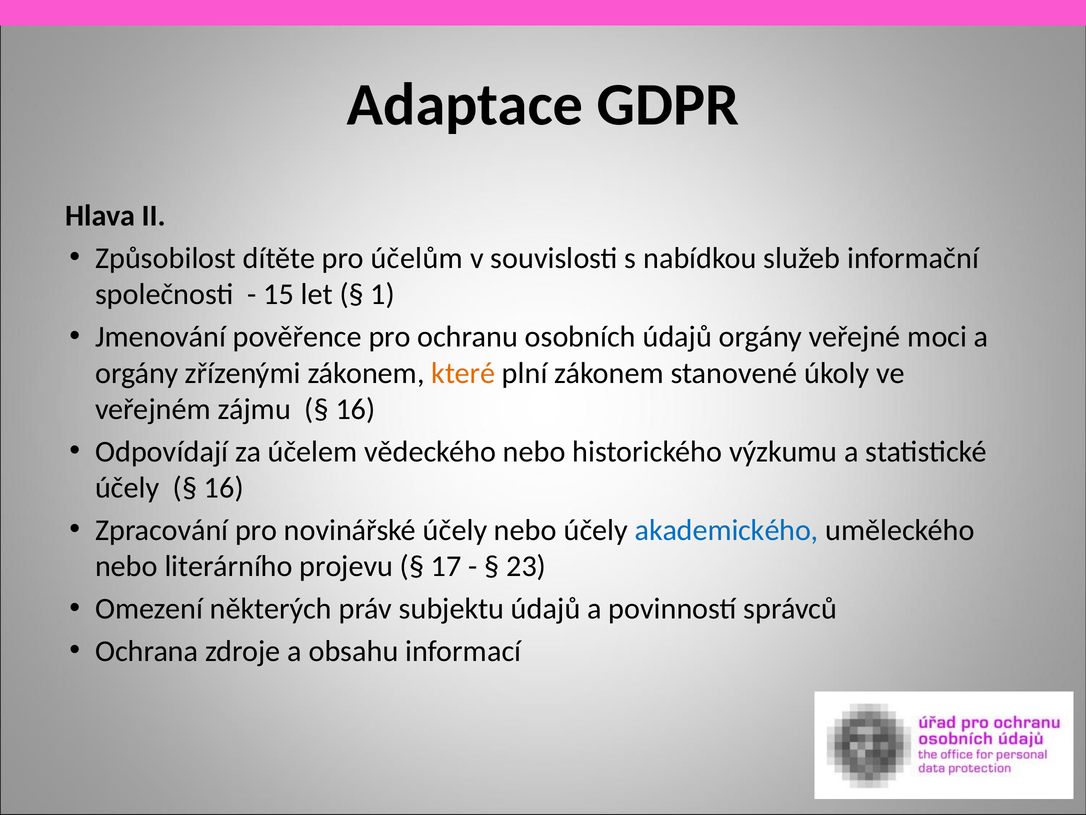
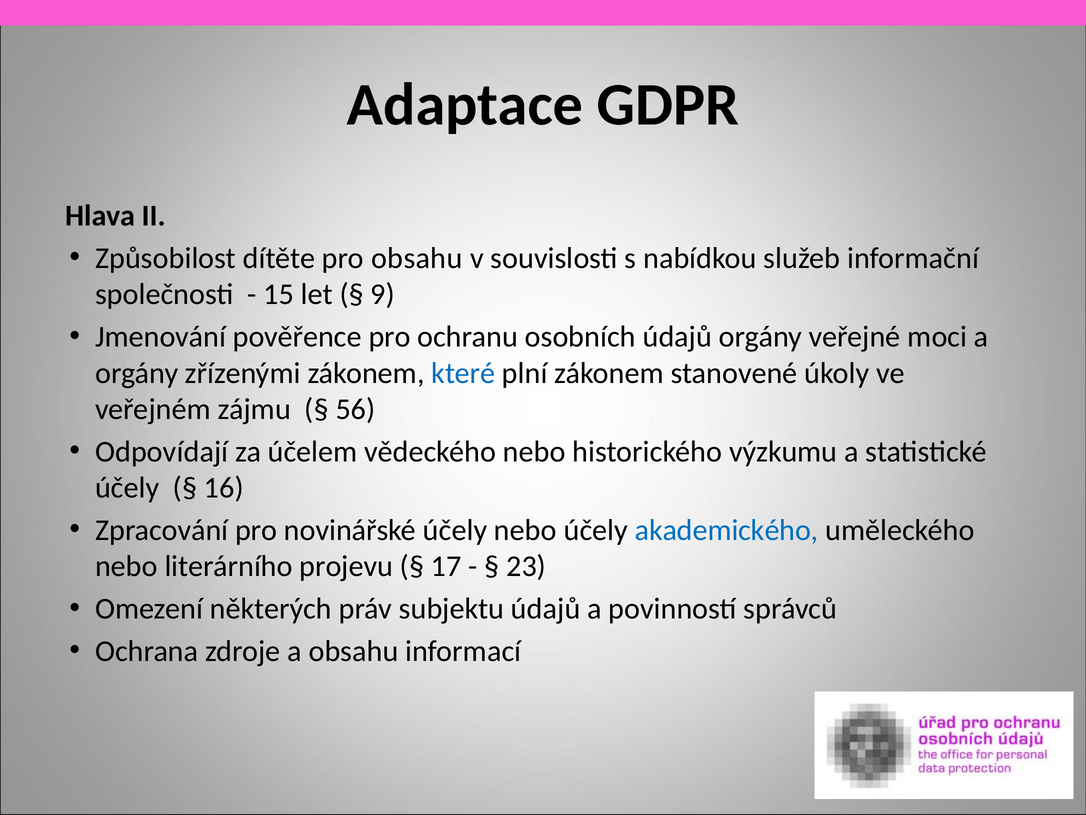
pro účelům: účelům -> obsahu
1: 1 -> 9
které colour: orange -> blue
16 at (355, 409): 16 -> 56
